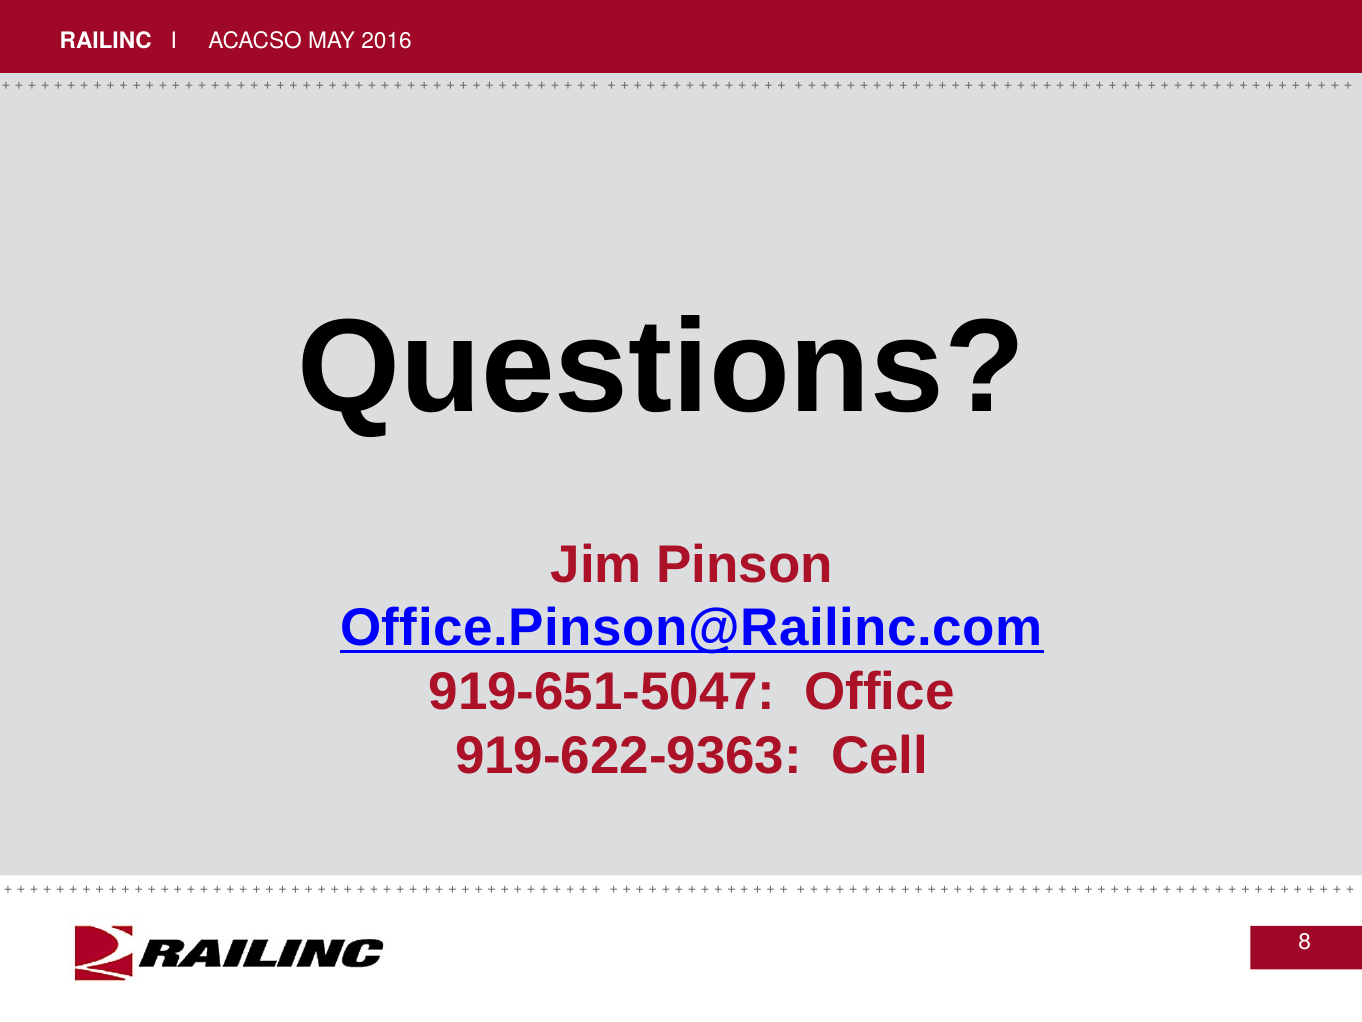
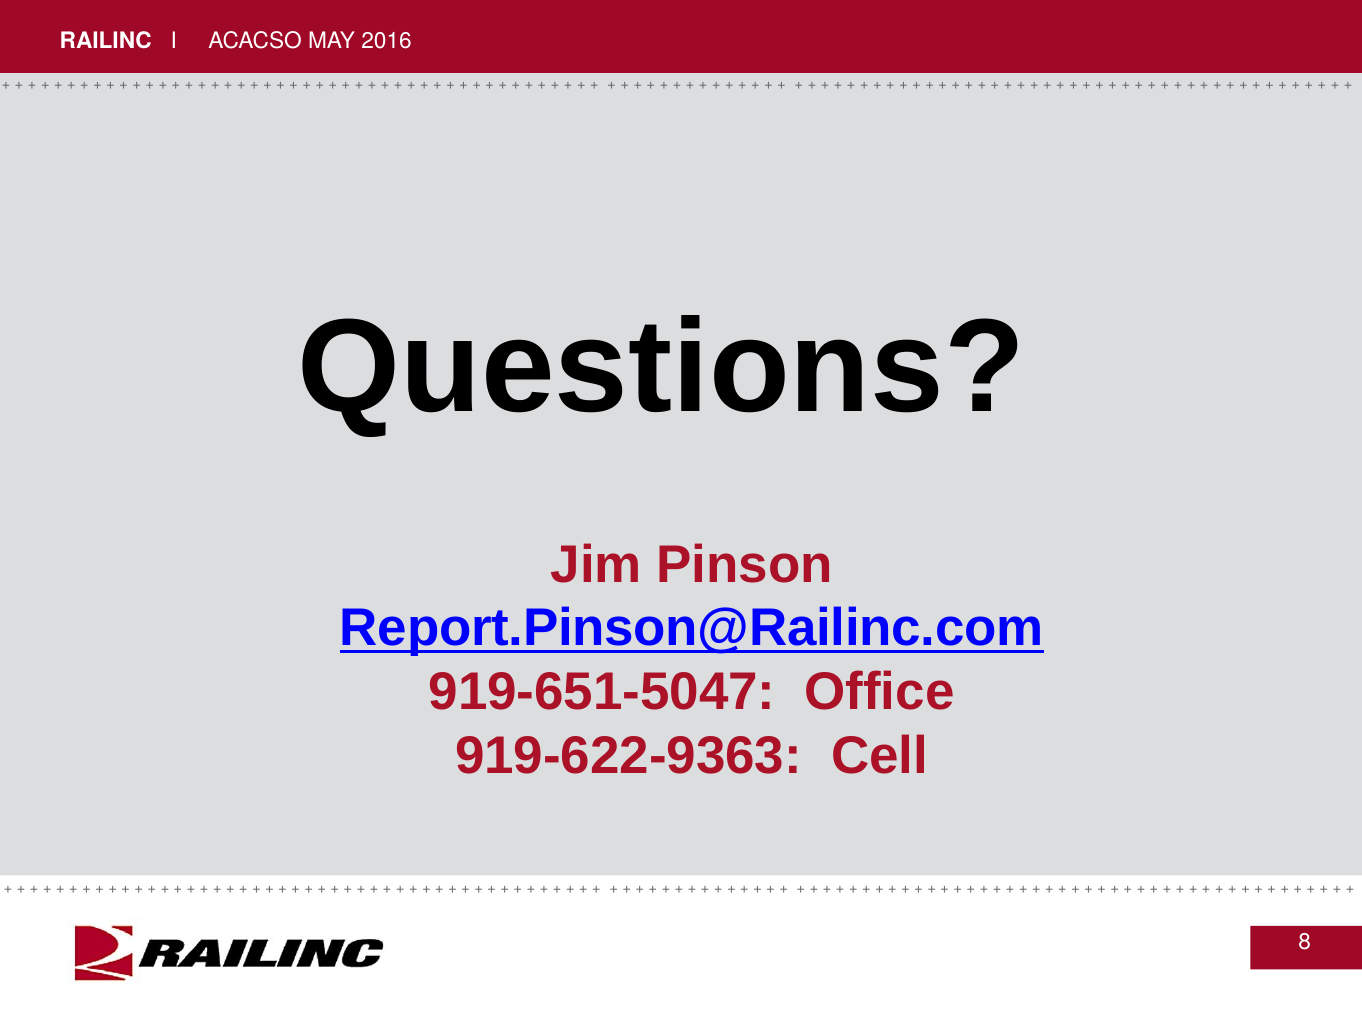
Office.Pinson@Railinc.com: Office.Pinson@Railinc.com -> Report.Pinson@Railinc.com
